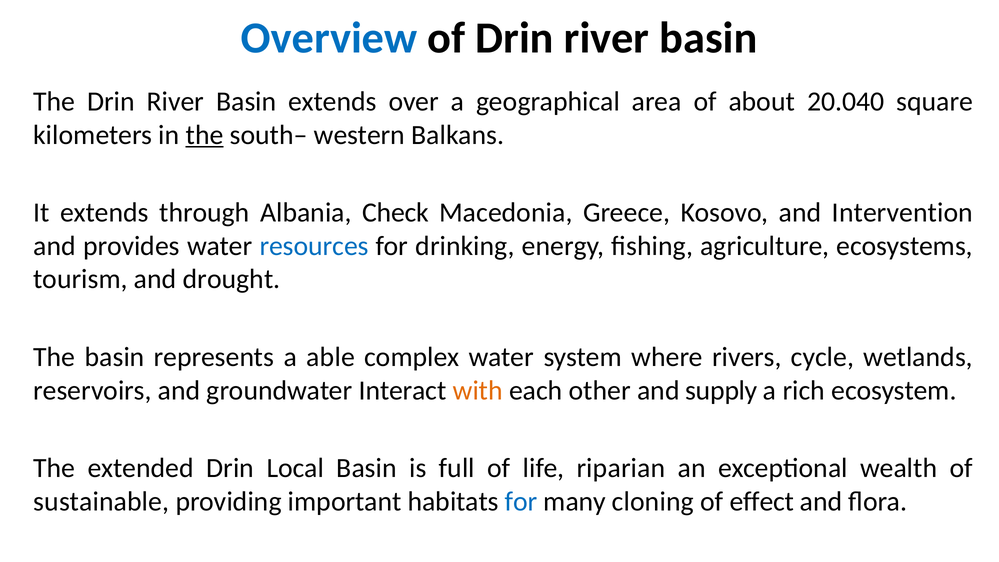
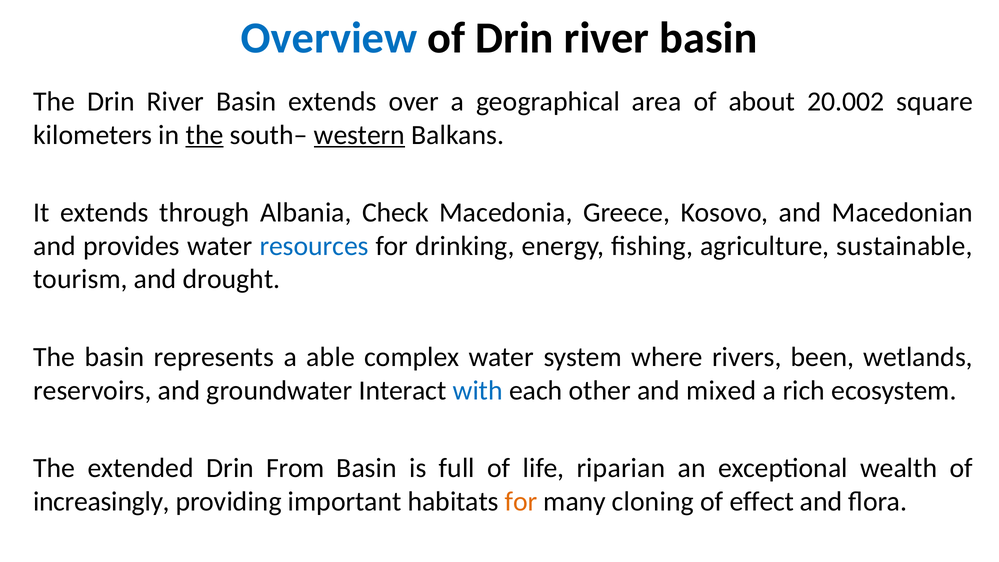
20.040: 20.040 -> 20.002
western underline: none -> present
Intervention: Intervention -> Macedonian
ecosystems: ecosystems -> sustainable
cycle: cycle -> been
with colour: orange -> blue
supply: supply -> mixed
Local: Local -> From
sustainable: sustainable -> increasingly
for at (521, 501) colour: blue -> orange
